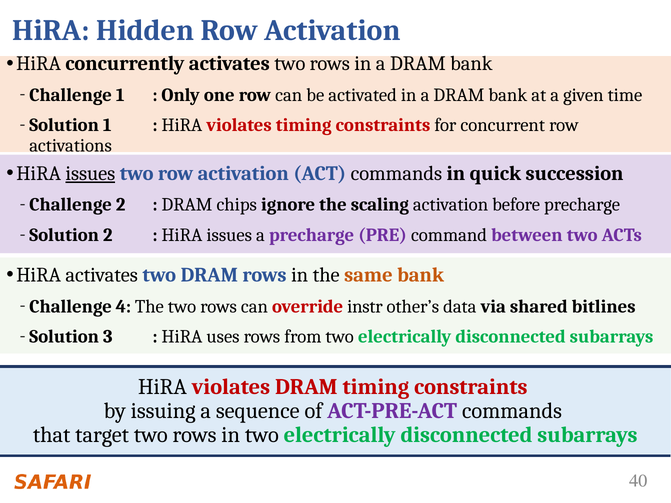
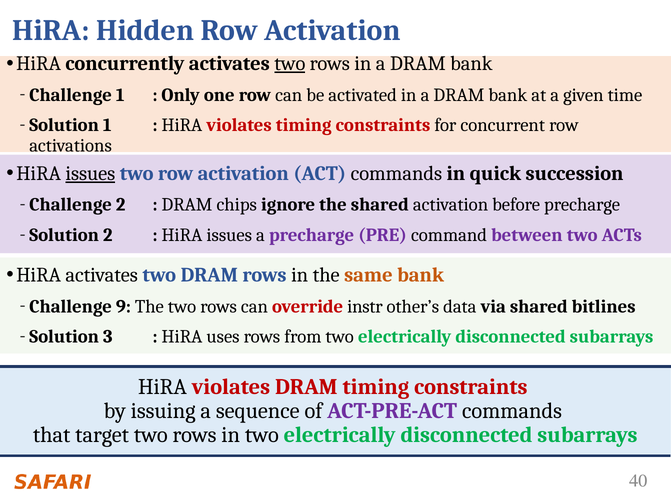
two at (290, 64) underline: none -> present
the scaling: scaling -> shared
4: 4 -> 9
